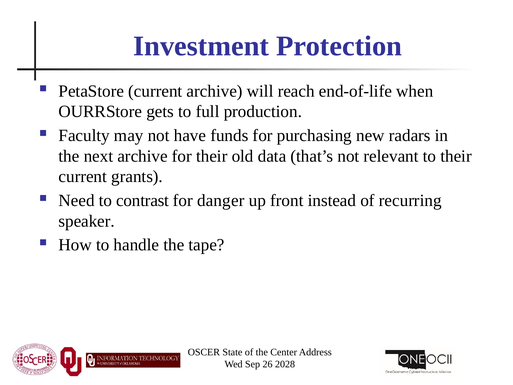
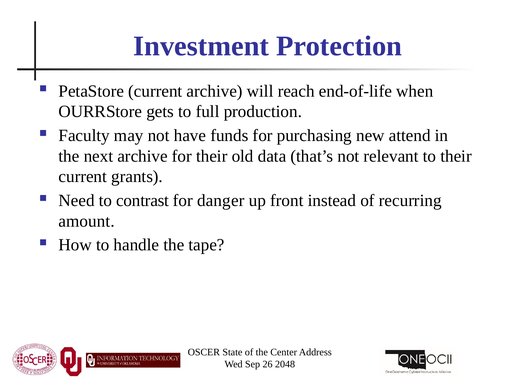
radars: radars -> attend
speaker: speaker -> amount
2028: 2028 -> 2048
